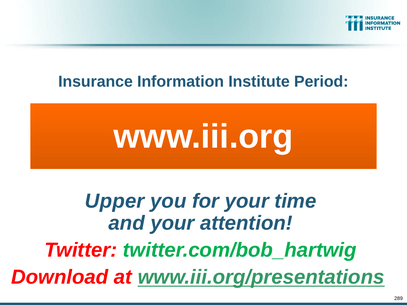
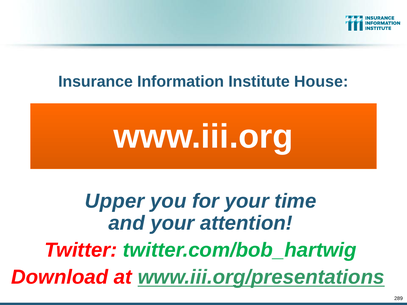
Period: Period -> House
